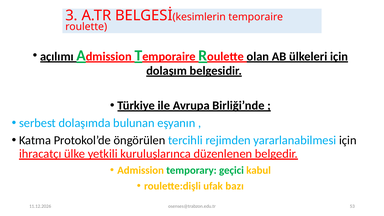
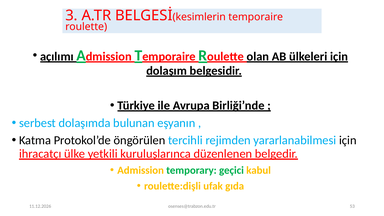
bazı: bazı -> gıda
